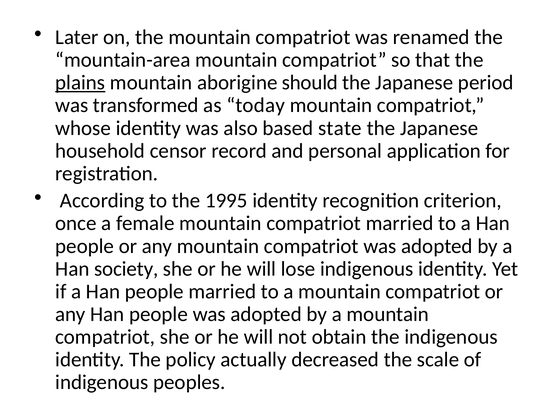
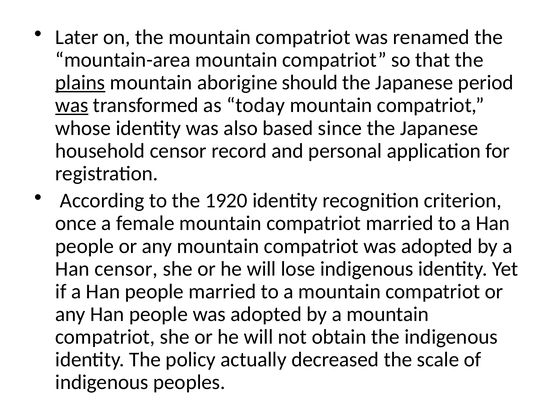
was at (72, 105) underline: none -> present
state: state -> since
1995: 1995 -> 1920
Han society: society -> censor
